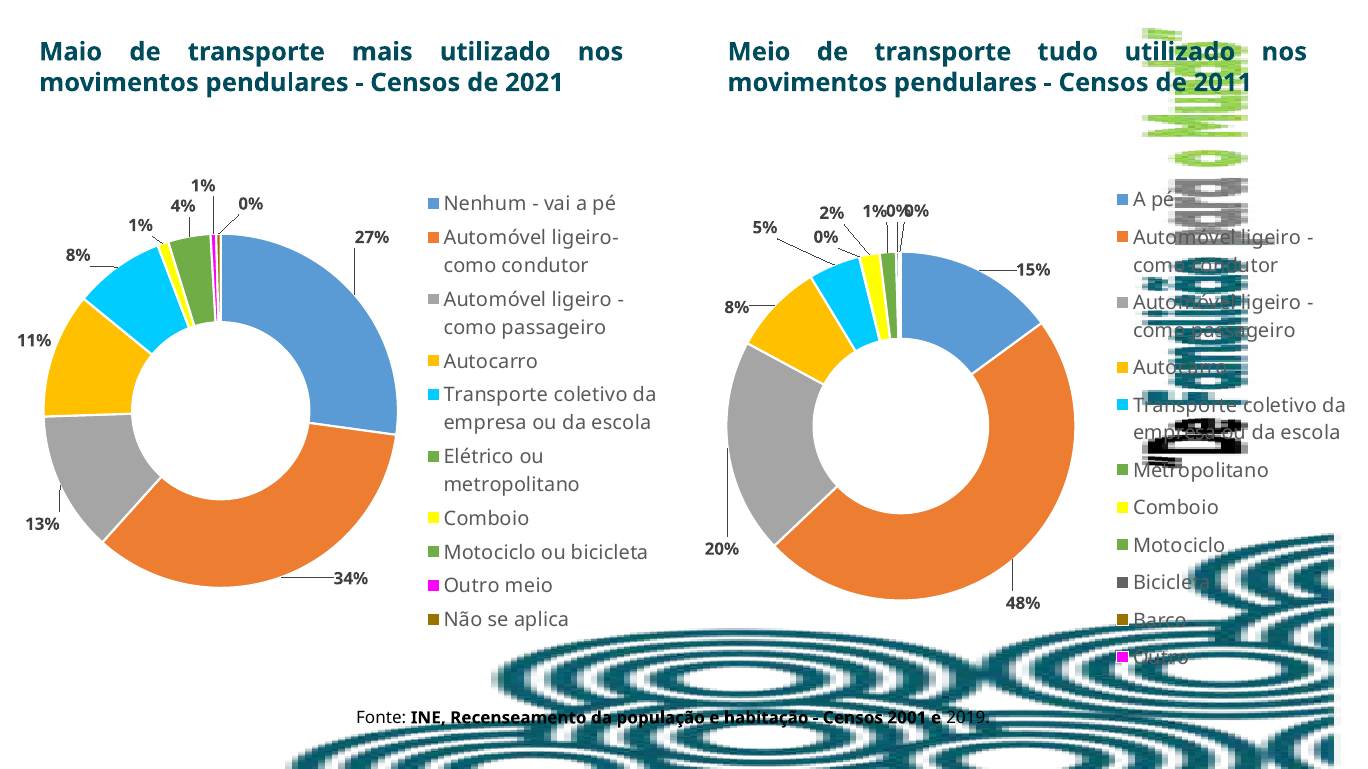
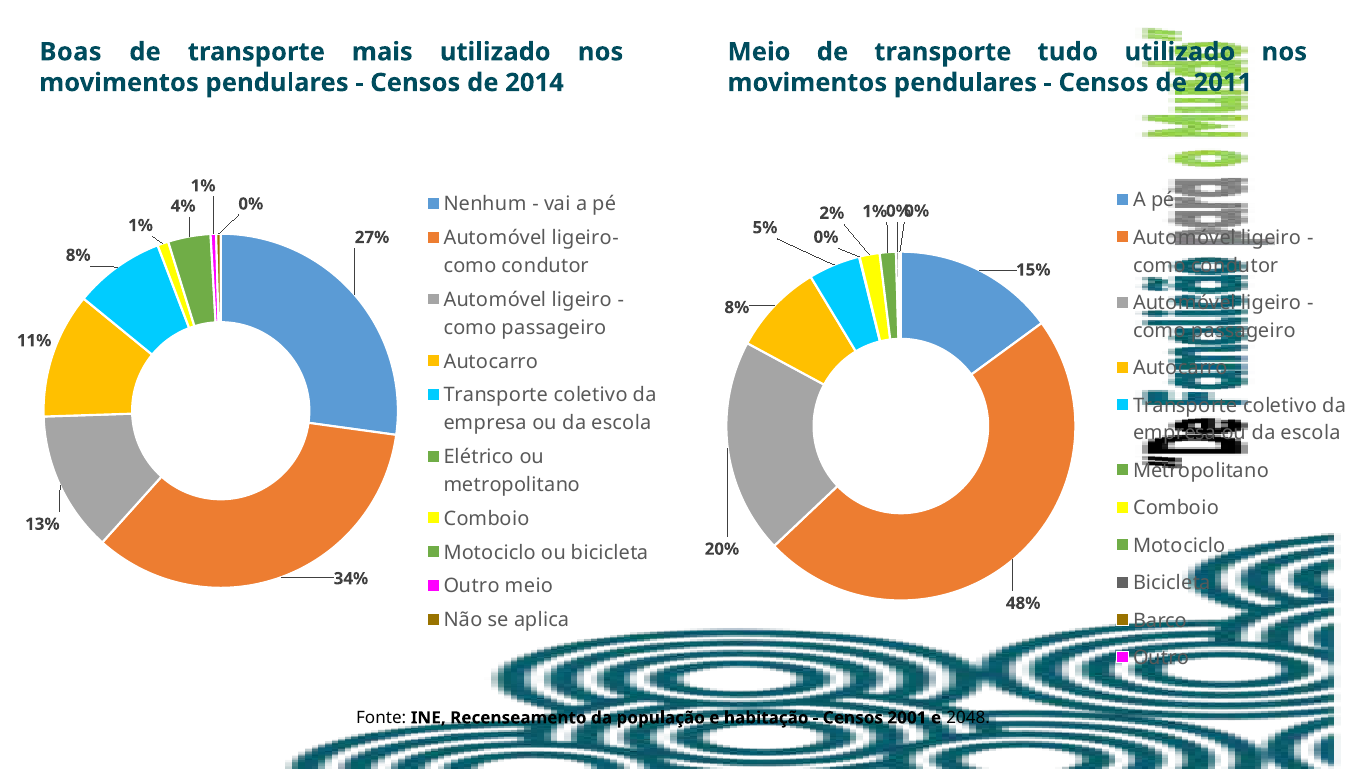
Maio: Maio -> Boas
2021: 2021 -> 2014
2019: 2019 -> 2048
